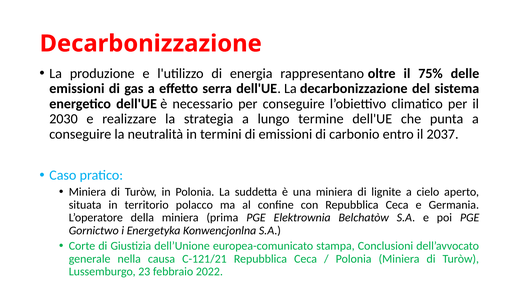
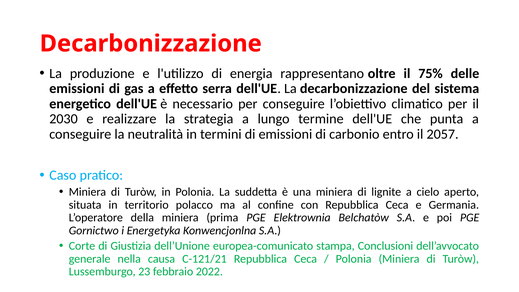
2037: 2037 -> 2057
